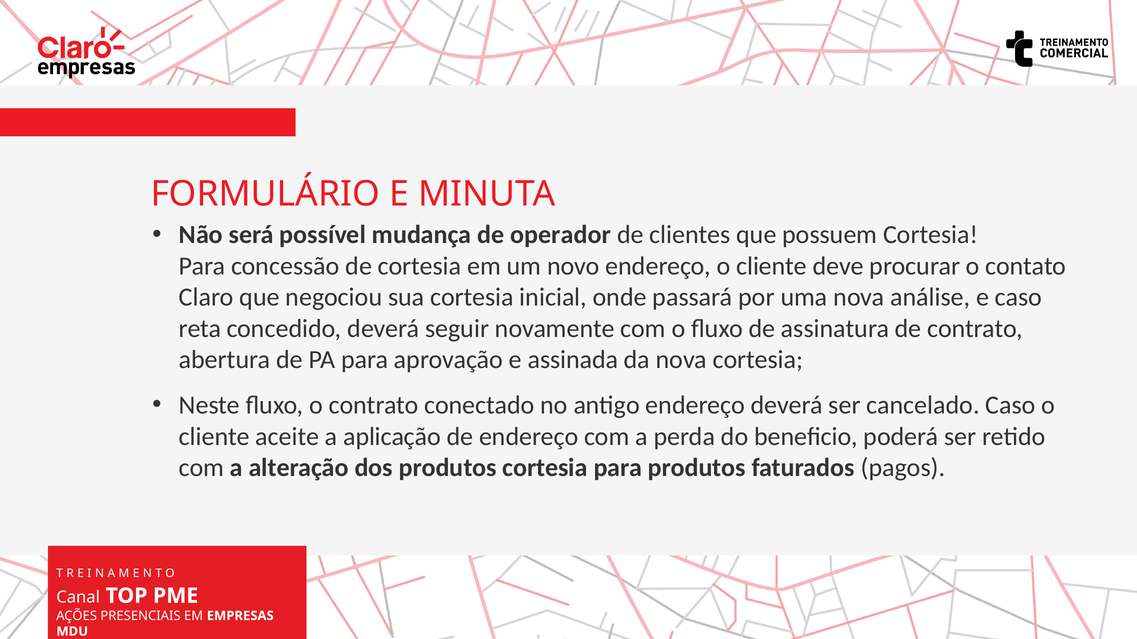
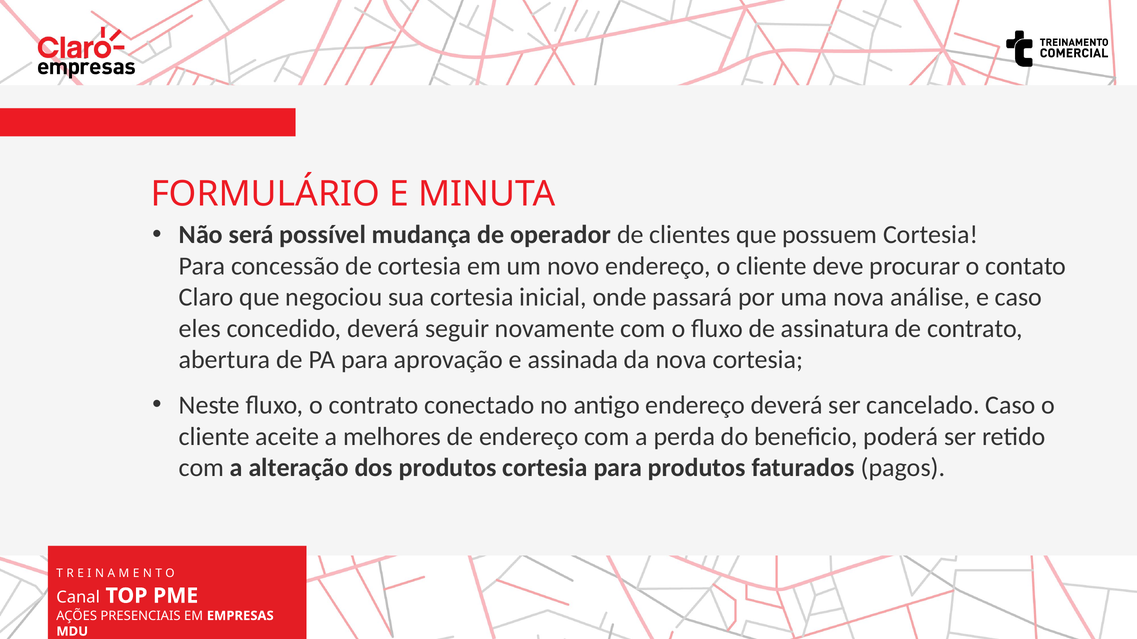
reta: reta -> eles
aplicação: aplicação -> melhores
